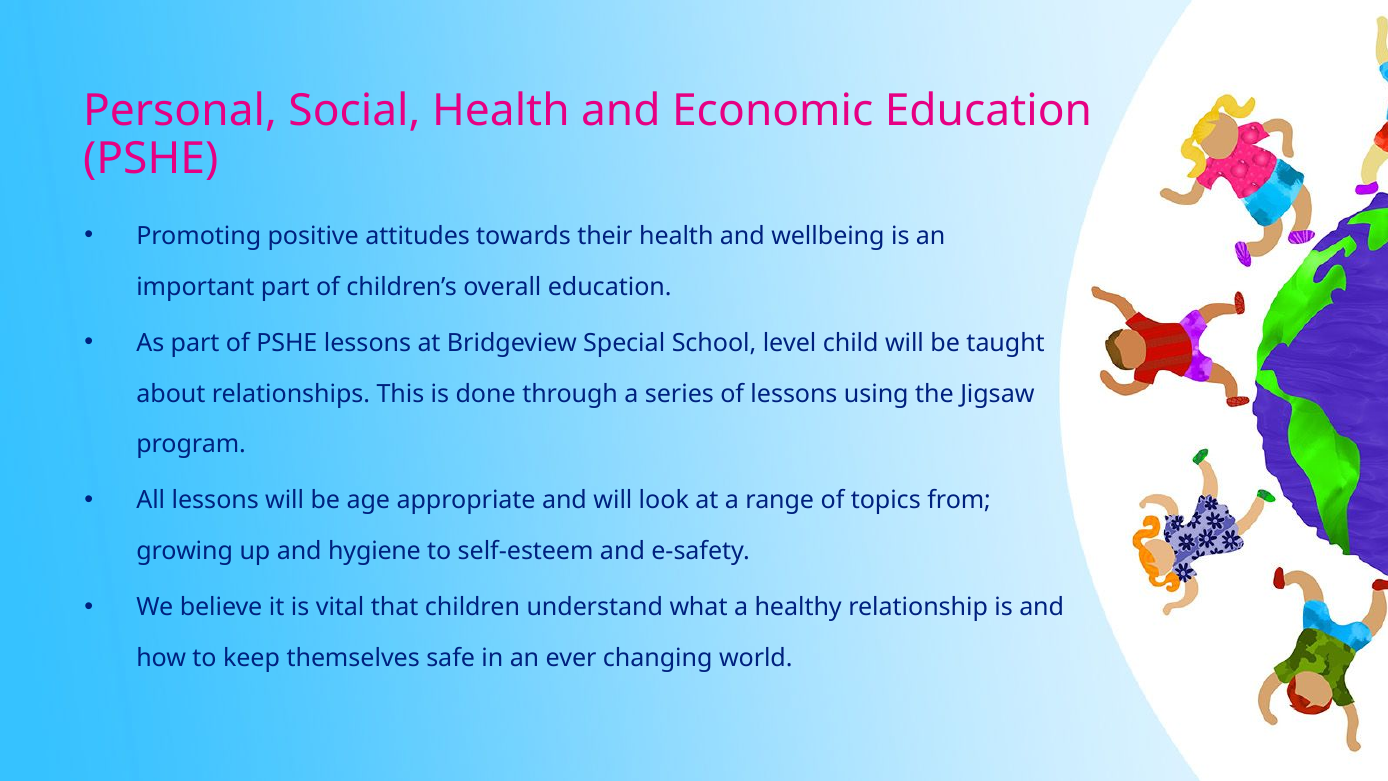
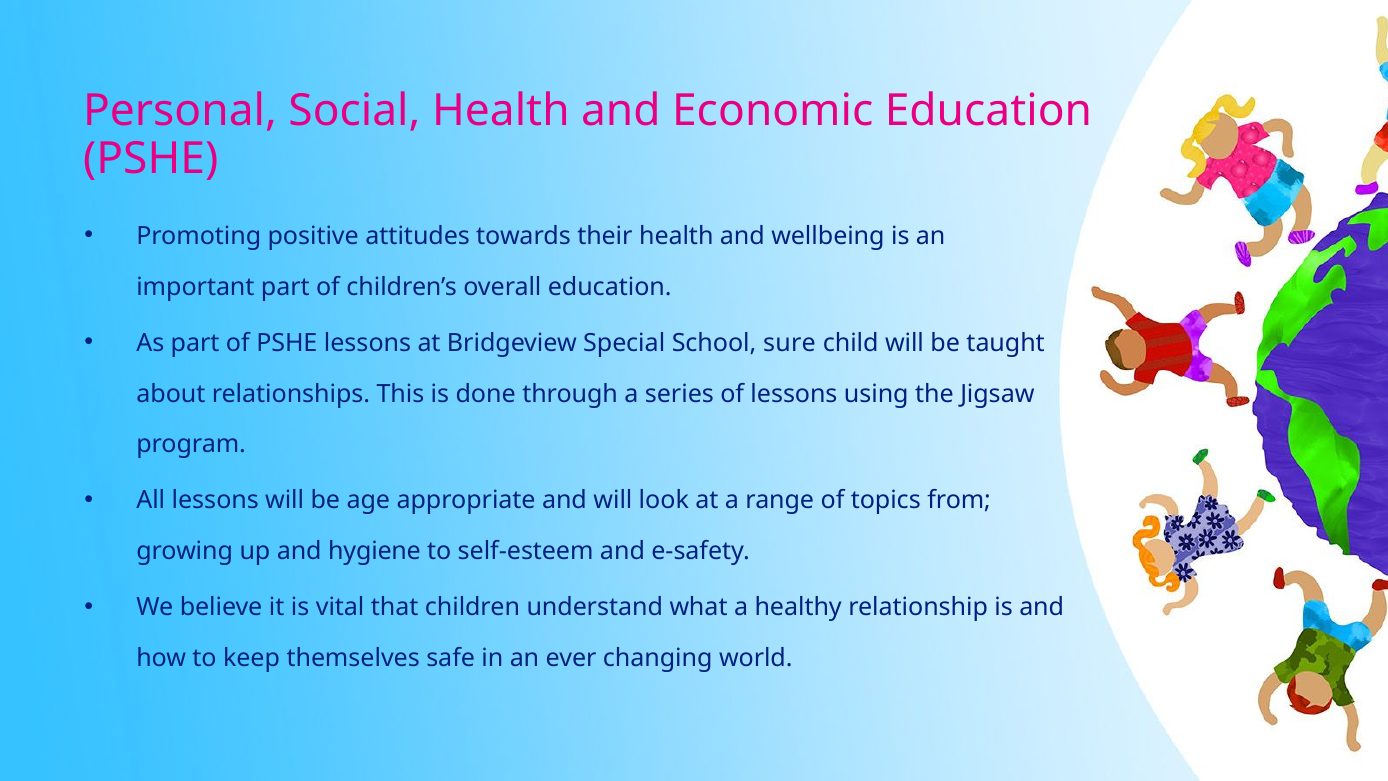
level: level -> sure
